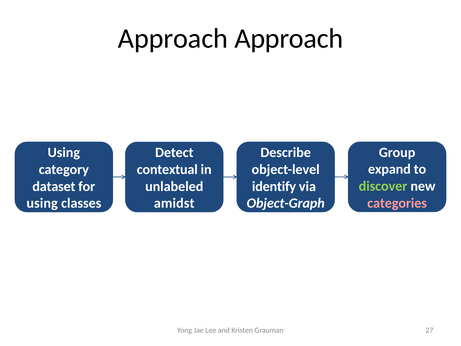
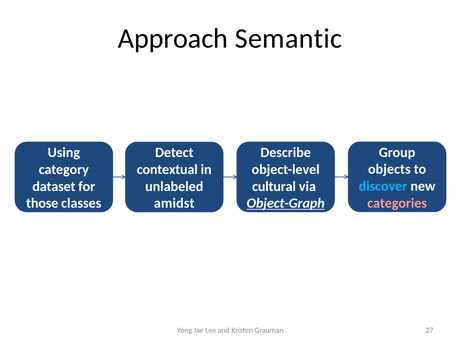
Approach Approach: Approach -> Semantic
expand: expand -> objects
discover colour: light green -> light blue
identify: identify -> cultural
using at (42, 203): using -> those
Object-Graph underline: none -> present
